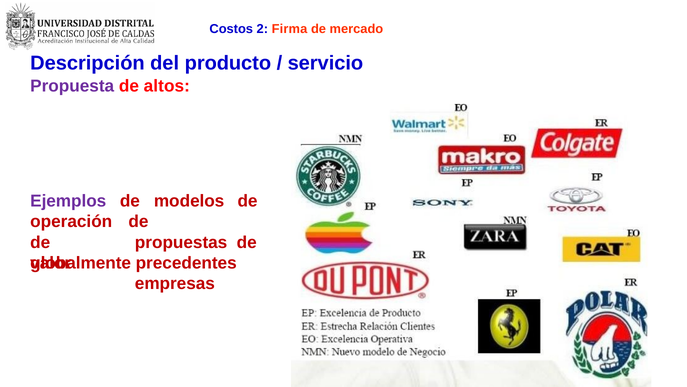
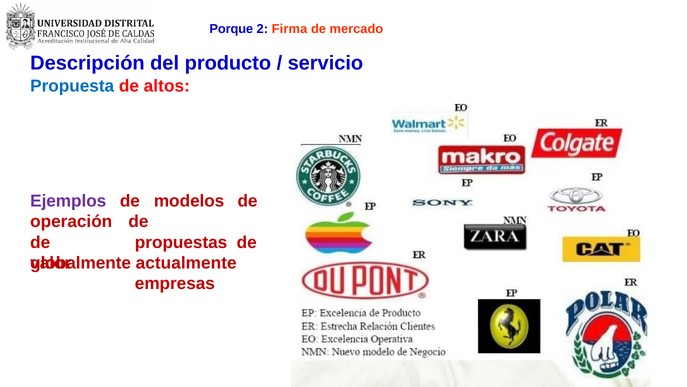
Costos: Costos -> Porque
Propuesta colour: purple -> blue
precedentes: precedentes -> actualmente
